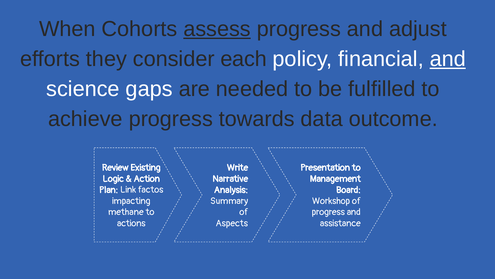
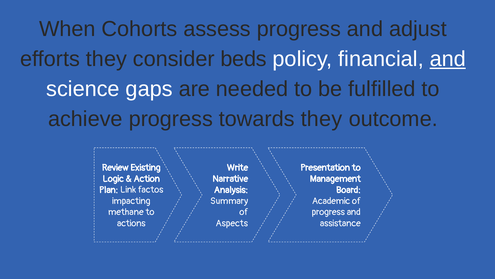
assess underline: present -> none
each: each -> beds
towards data: data -> they
Workshop: Workshop -> Academic
